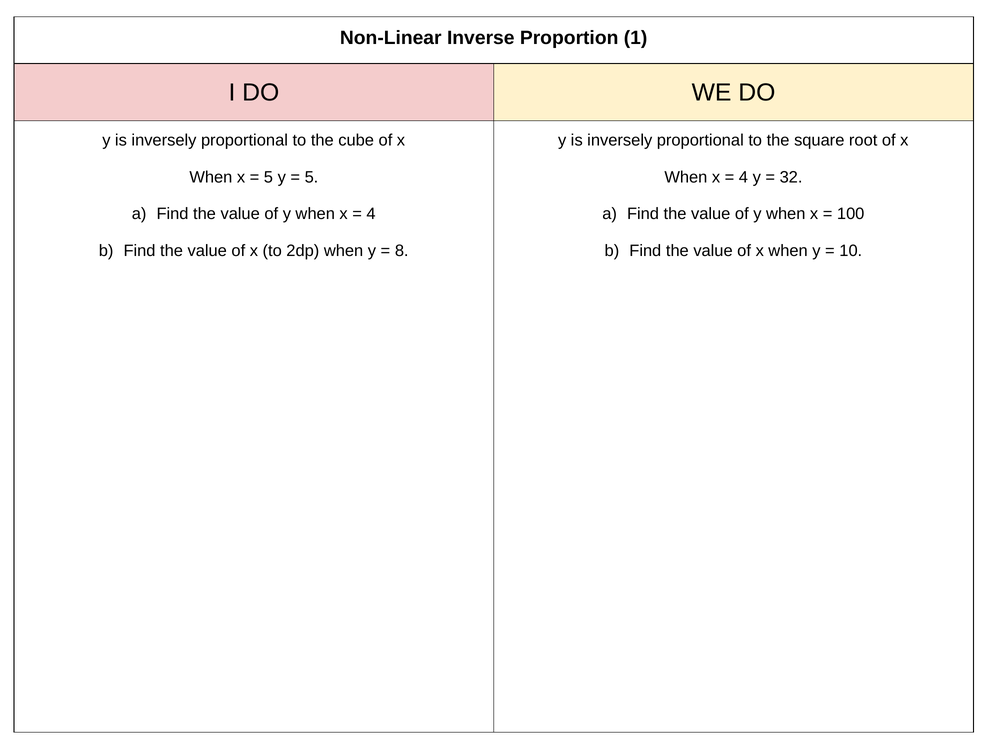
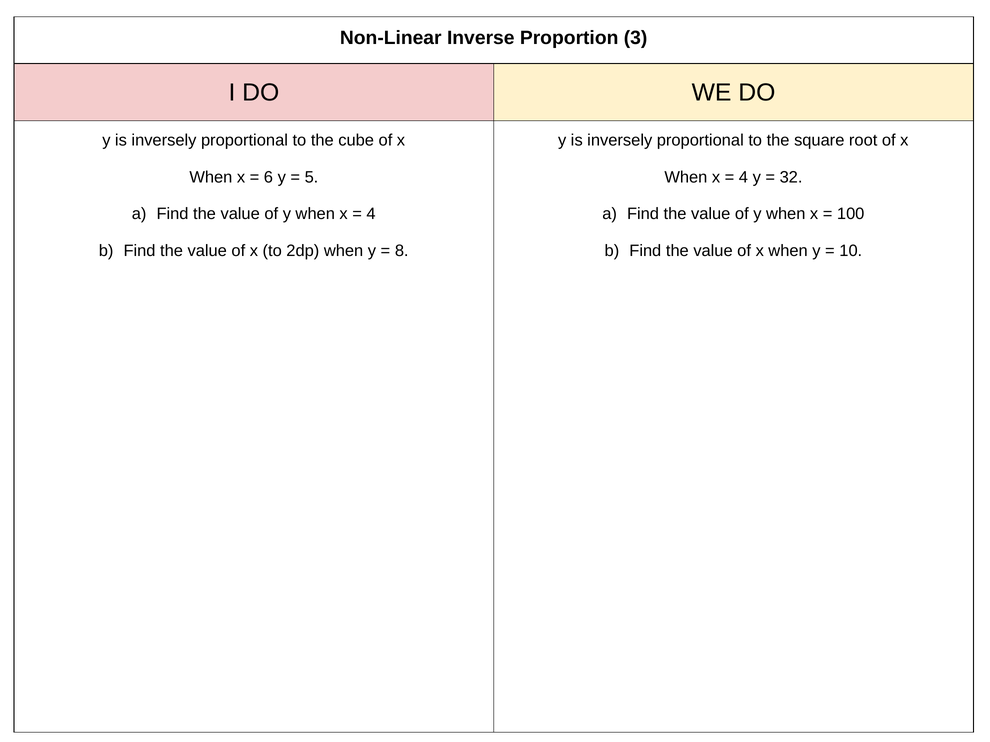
1: 1 -> 3
5 at (268, 177): 5 -> 6
